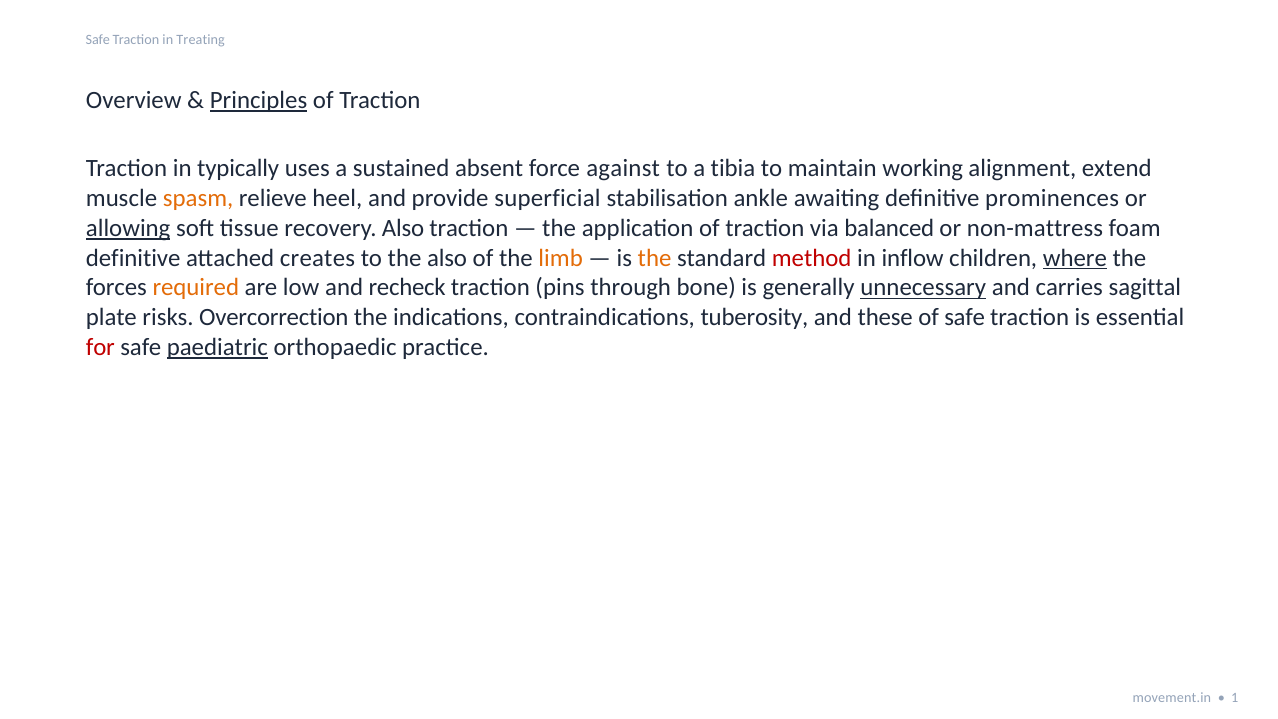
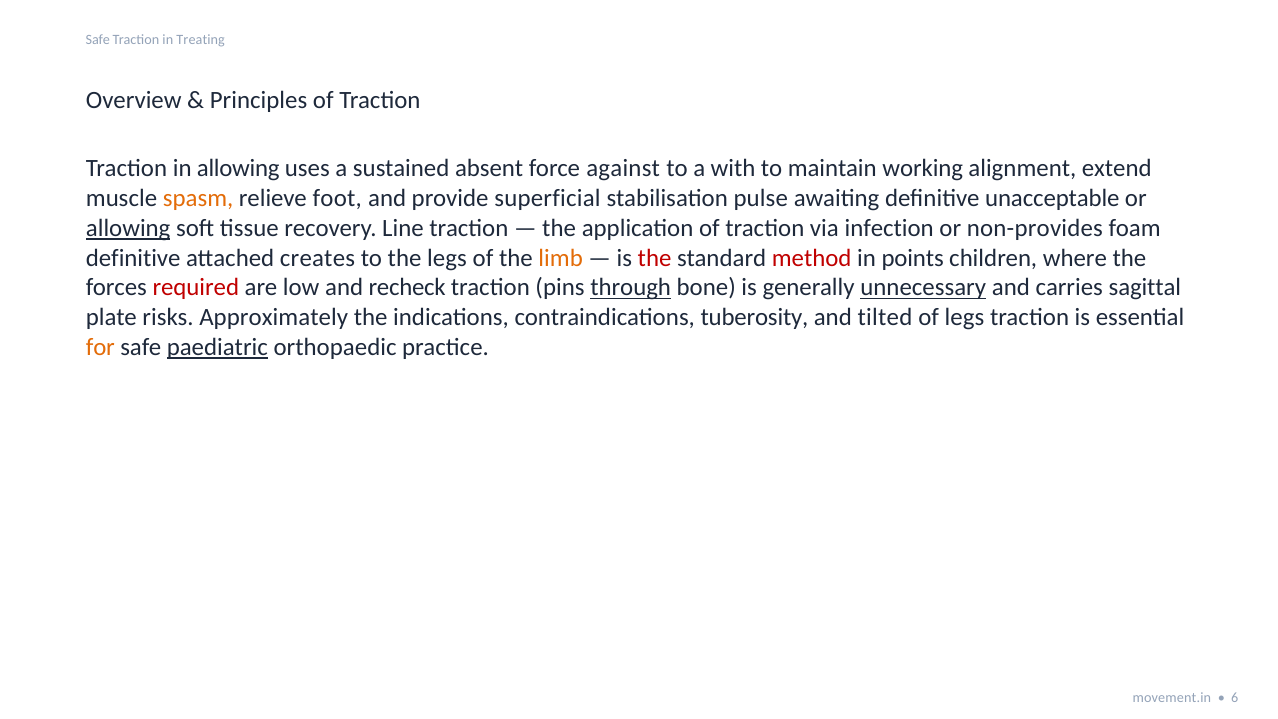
Principles underline: present -> none
in typically: typically -> allowing
tibia: tibia -> with
heel: heel -> foot
ankle: ankle -> pulse
prominences: prominences -> unacceptable
recovery Also: Also -> Line
balanced: balanced -> infection
non-mattress: non-mattress -> non-provides
the also: also -> legs
the at (655, 258) colour: orange -> red
inflow: inflow -> points
where underline: present -> none
required colour: orange -> red
through underline: none -> present
Overcorrection: Overcorrection -> Approximately
these: these -> tilted
of safe: safe -> legs
for colour: red -> orange
1: 1 -> 6
